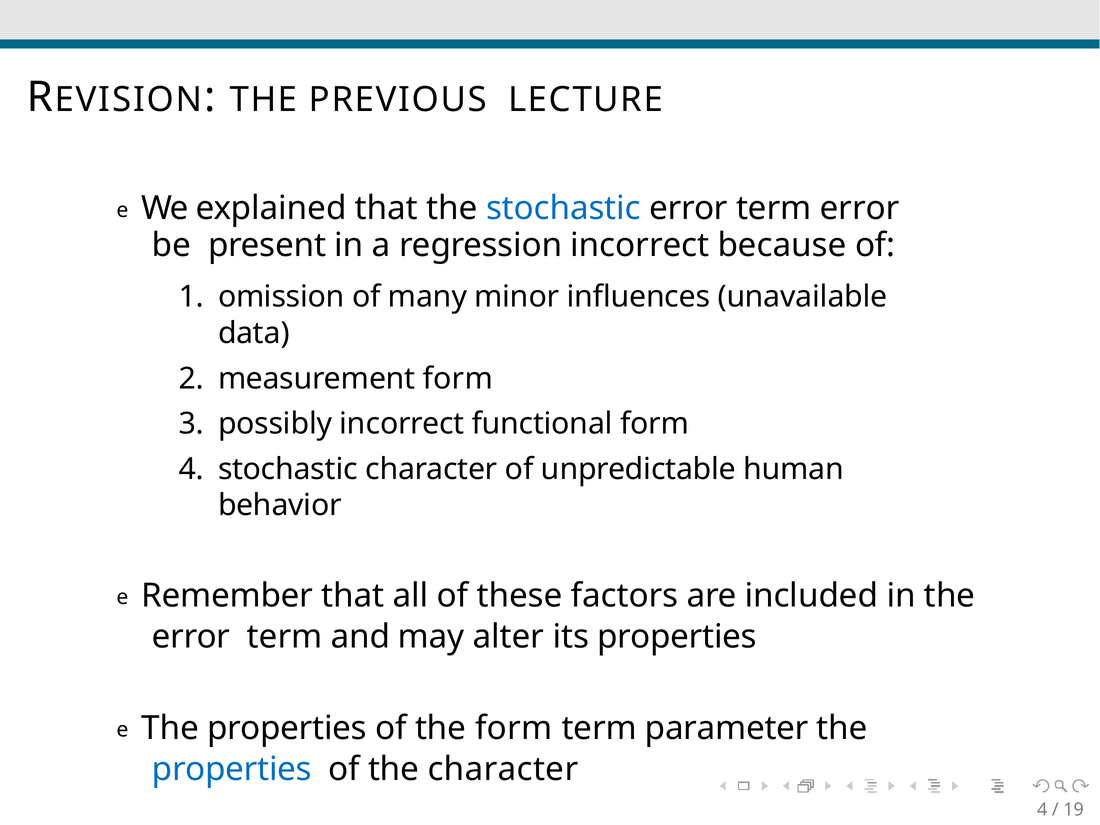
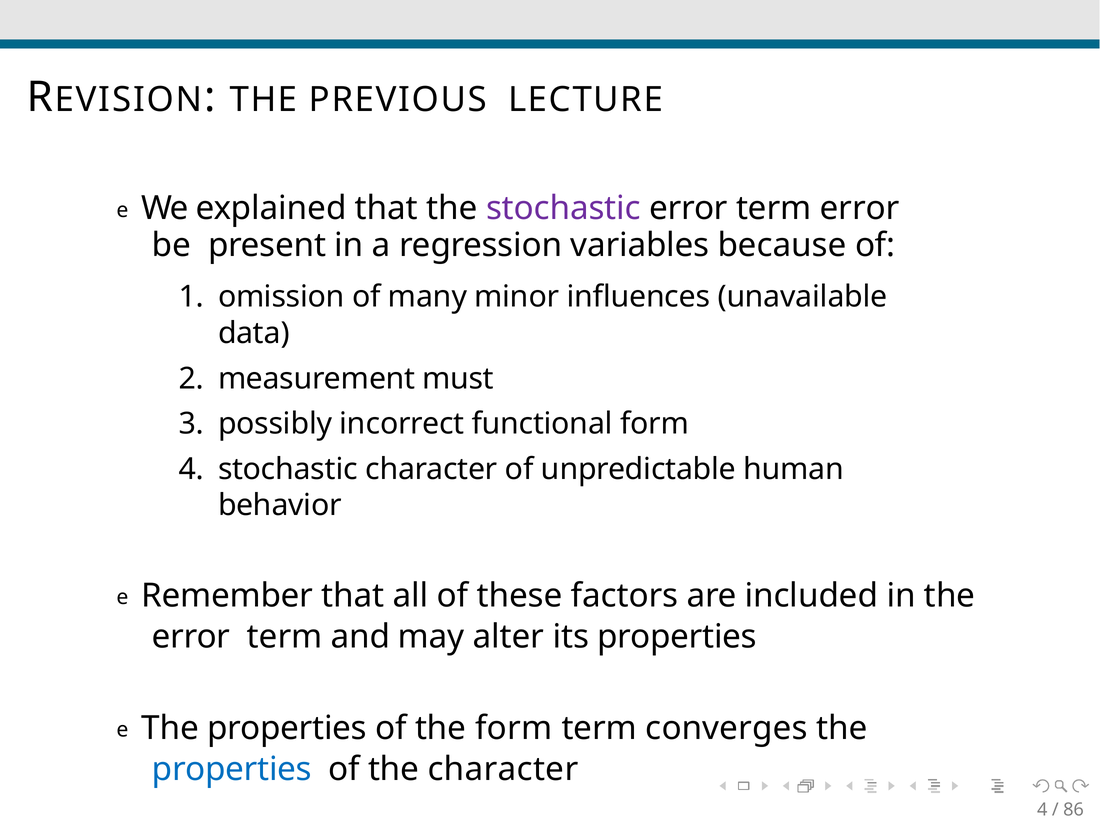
stochastic at (563, 209) colour: blue -> purple
regression incorrect: incorrect -> variables
measurement form: form -> must
parameter: parameter -> converges
19: 19 -> 86
